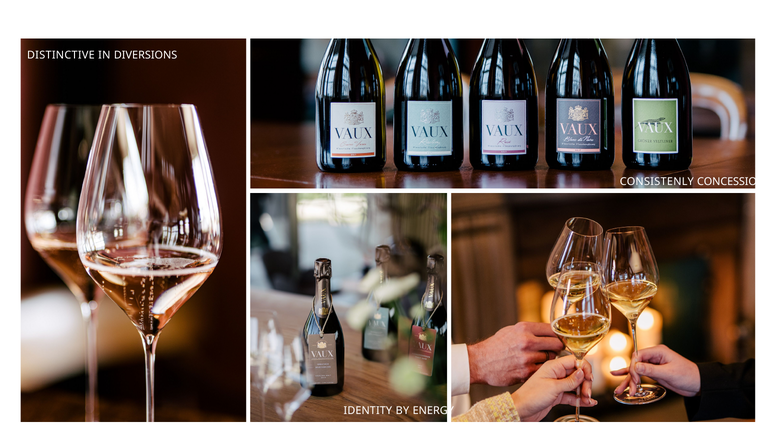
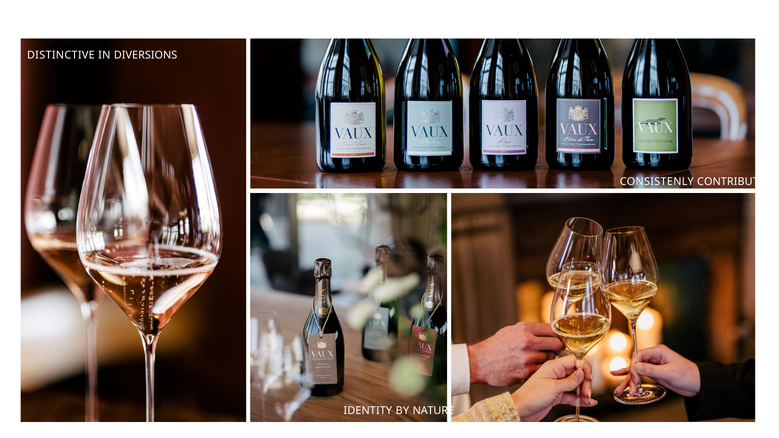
CONCESSIONS: CONCESSIONS -> CONTRIBUTES
ENERGY: ENERGY -> NATURE
